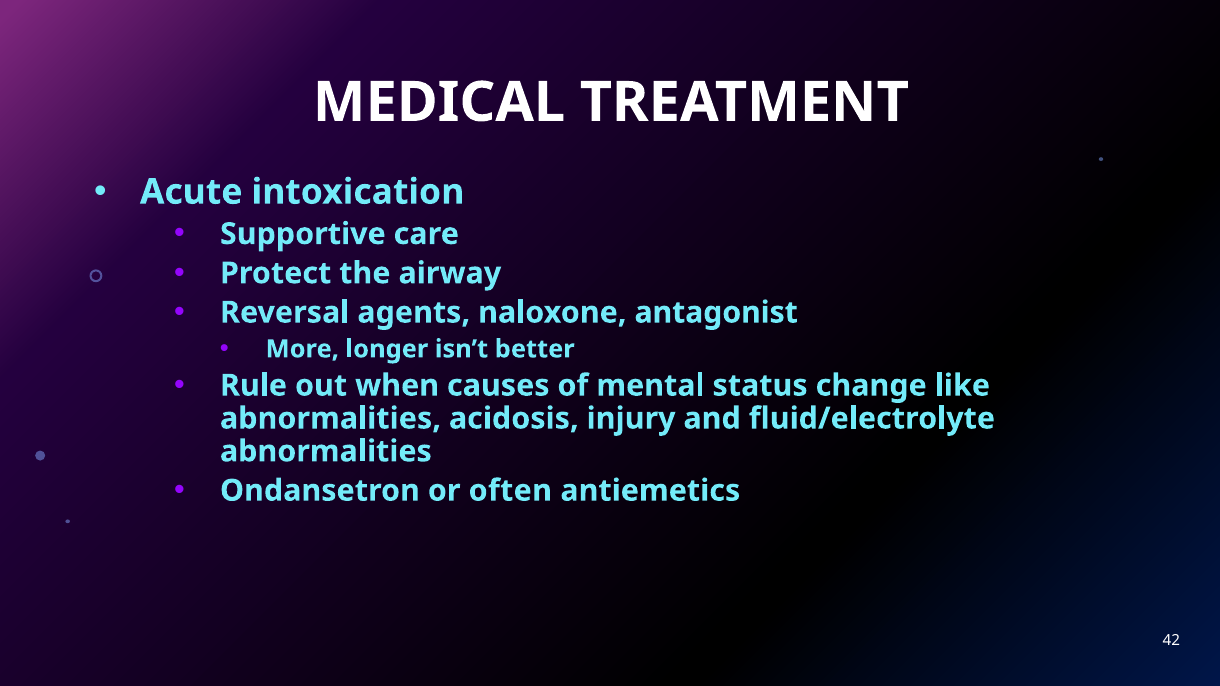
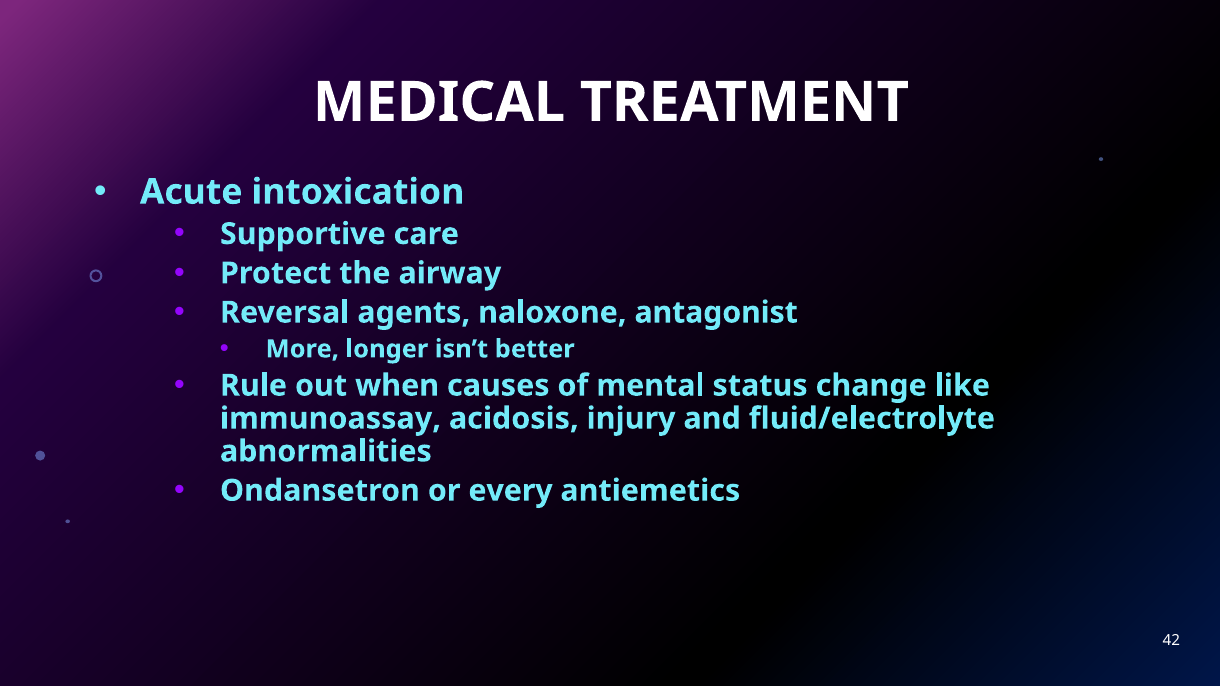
abnormalities at (330, 419): abnormalities -> immunoassay
often: often -> every
